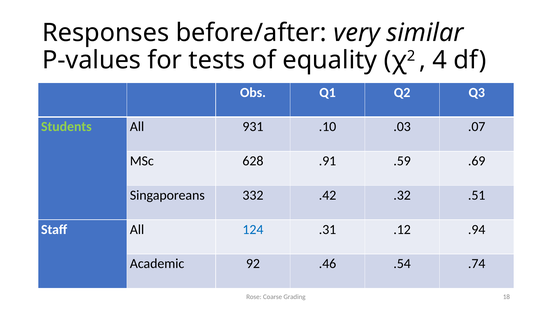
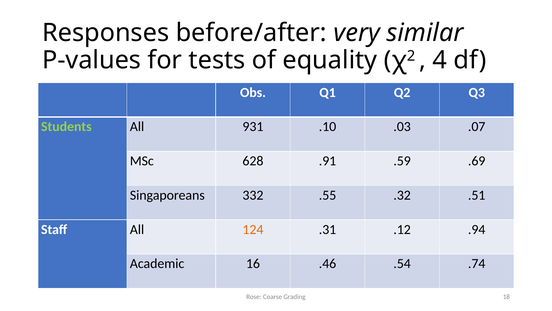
.42: .42 -> .55
124 colour: blue -> orange
92: 92 -> 16
